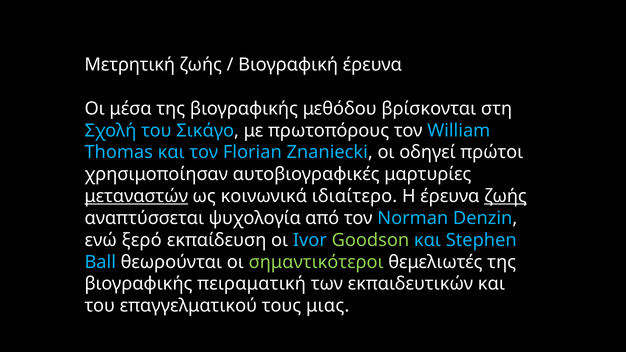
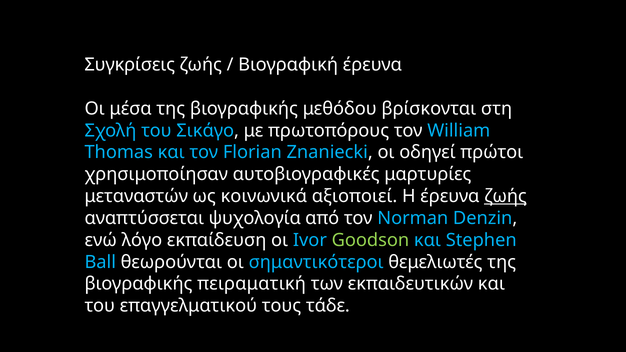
Μετρητική: Μετρητική -> Συγκρίσεις
μεταναστών underline: present -> none
ιδιαίτερο: ιδιαίτερο -> αξιοποιεί
ξερό: ξερό -> λόγο
σημαντικότεροι colour: light green -> light blue
μιας: μιας -> τάδε
